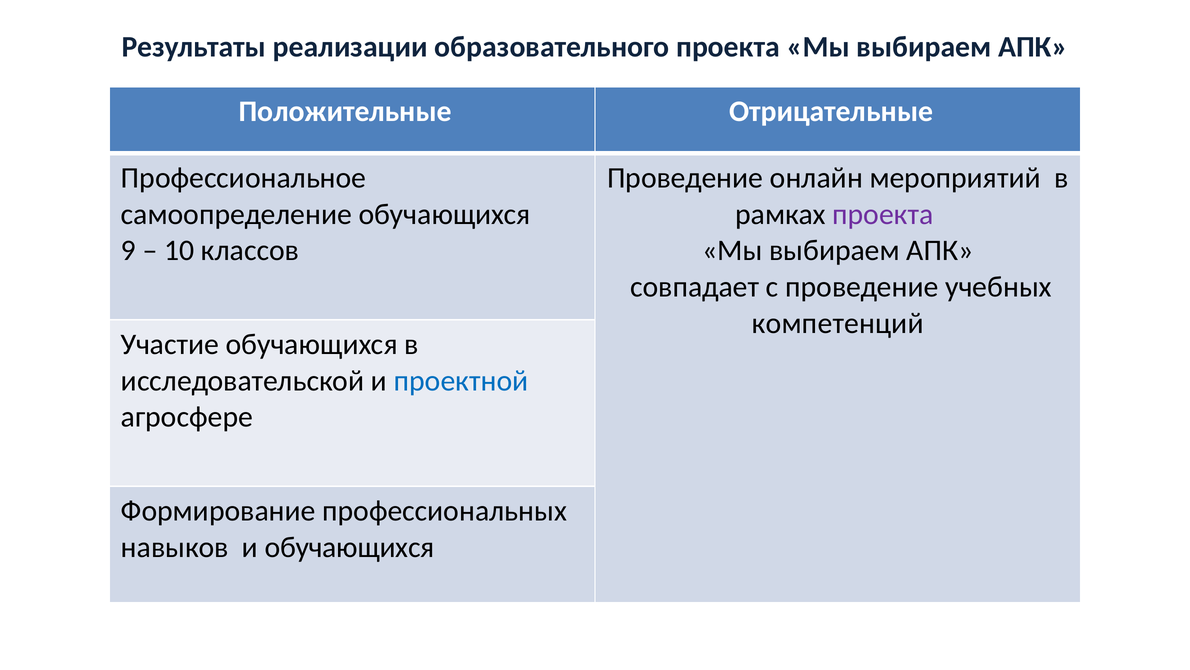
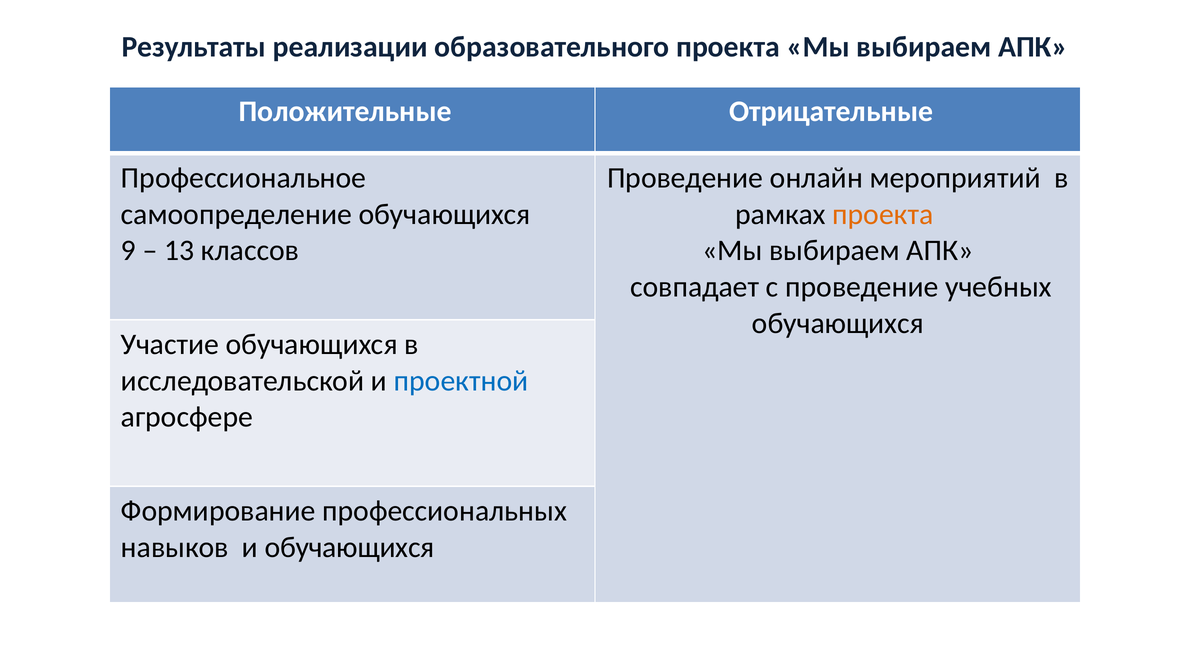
проекта at (883, 214) colour: purple -> orange
10: 10 -> 13
компетенций at (838, 323): компетенций -> обучающихся
